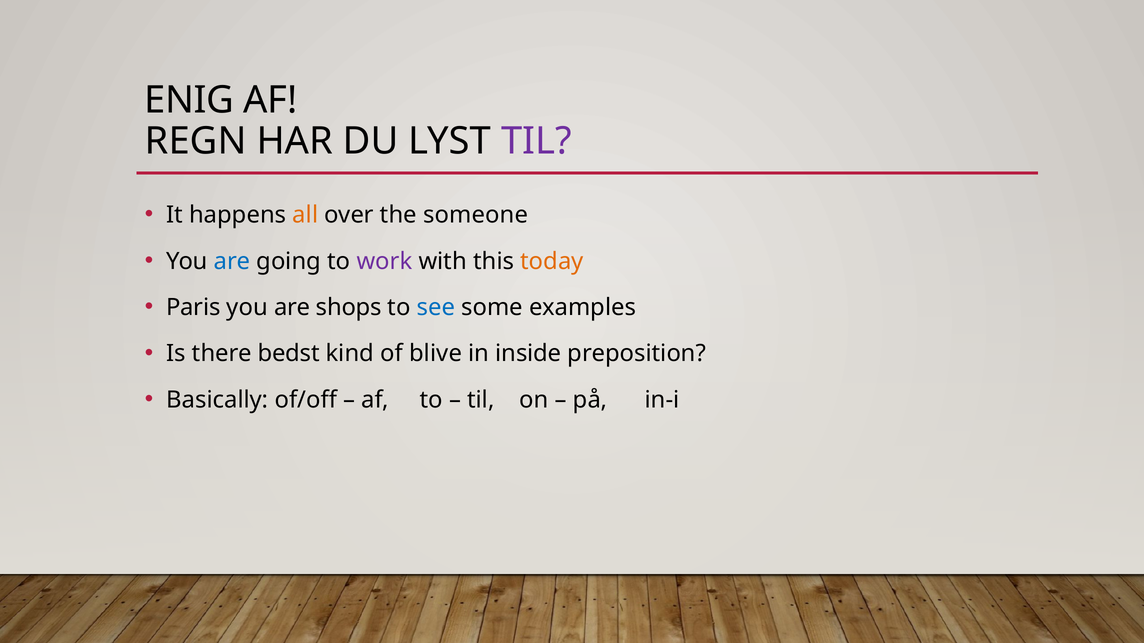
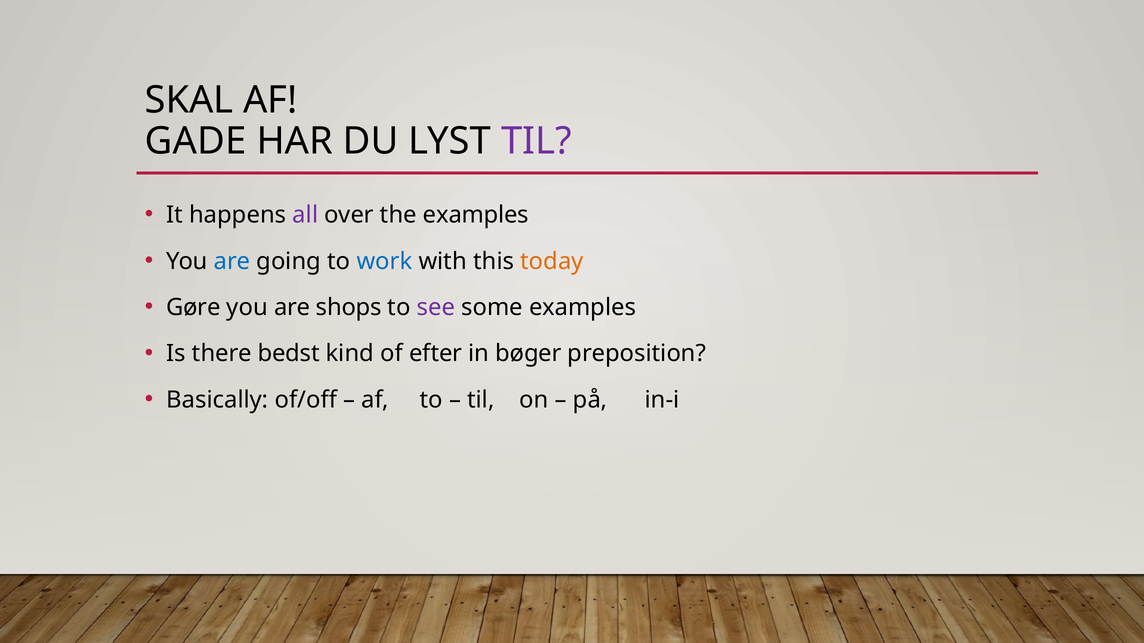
ENIG: ENIG -> SKAL
REGN: REGN -> GADE
all colour: orange -> purple
the someone: someone -> examples
work colour: purple -> blue
Paris: Paris -> Gøre
see colour: blue -> purple
blive: blive -> efter
inside: inside -> bøger
